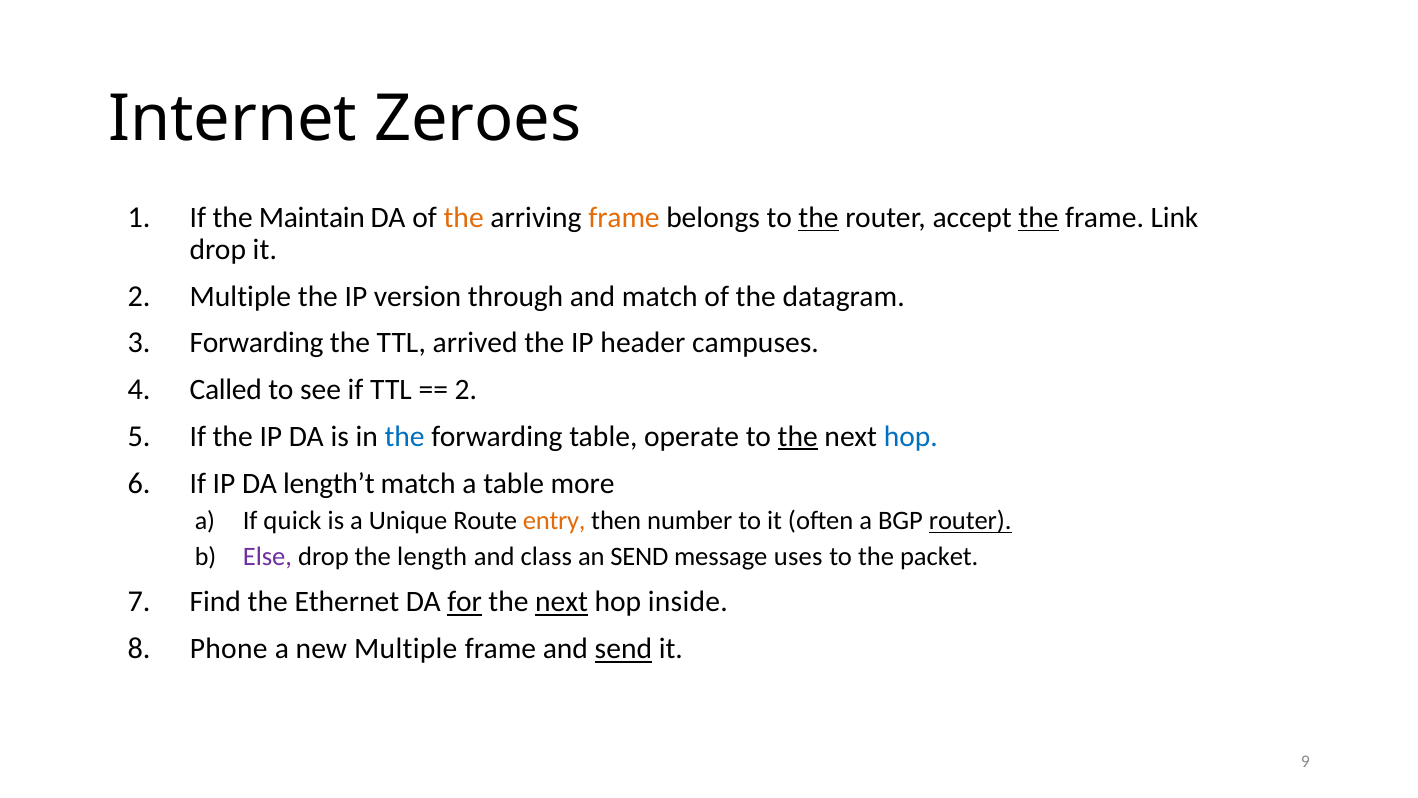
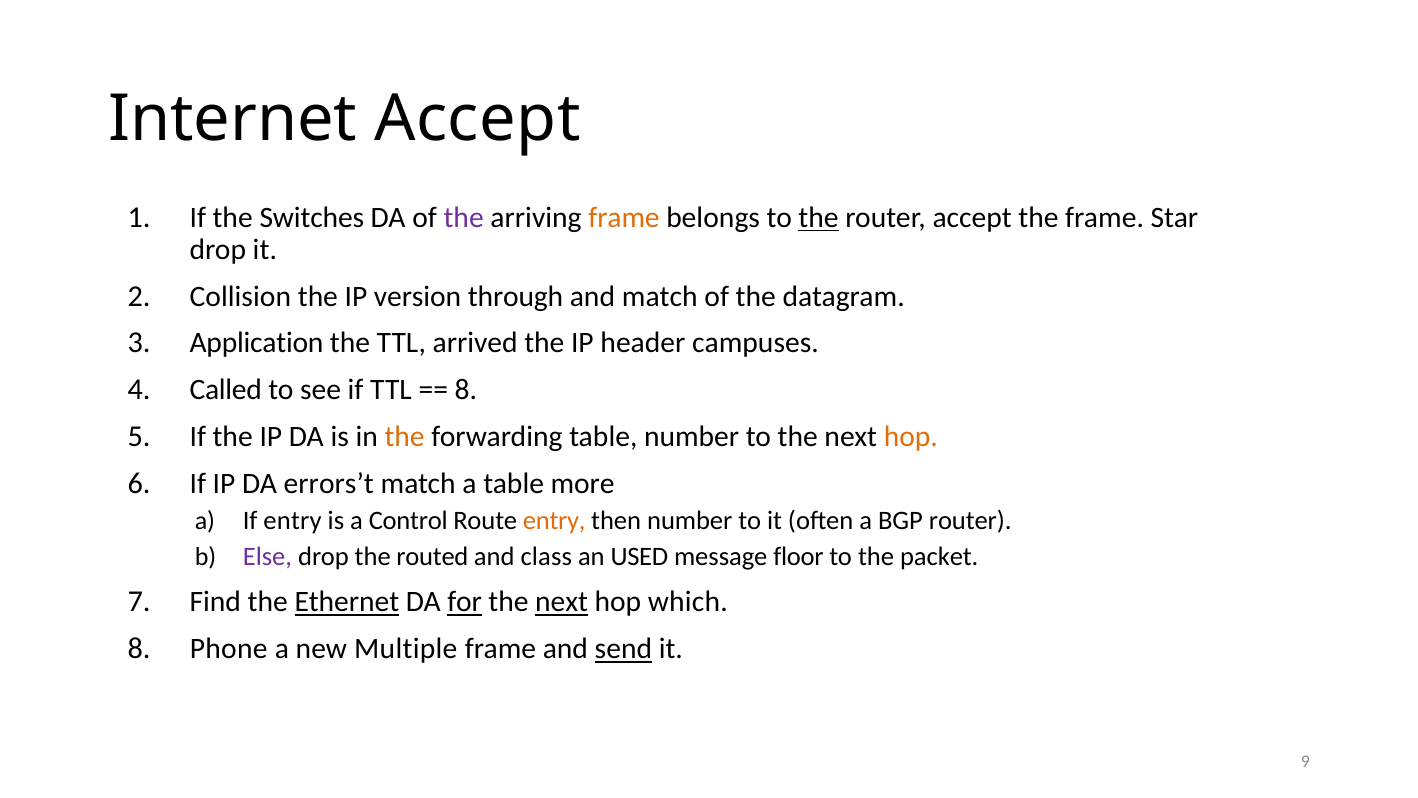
Internet Zeroes: Zeroes -> Accept
Maintain: Maintain -> Switches
the at (464, 218) colour: orange -> purple
the at (1038, 218) underline: present -> none
Link: Link -> Star
Multiple at (240, 296): Multiple -> Collision
Forwarding at (257, 343): Forwarding -> Application
2 at (466, 390): 2 -> 8
the at (405, 436) colour: blue -> orange
table operate: operate -> number
the at (798, 436) underline: present -> none
hop at (911, 436) colour: blue -> orange
length’t: length’t -> errors’t
If quick: quick -> entry
Unique: Unique -> Control
router at (970, 521) underline: present -> none
length: length -> routed
an SEND: SEND -> USED
uses: uses -> floor
Ethernet underline: none -> present
inside: inside -> which
